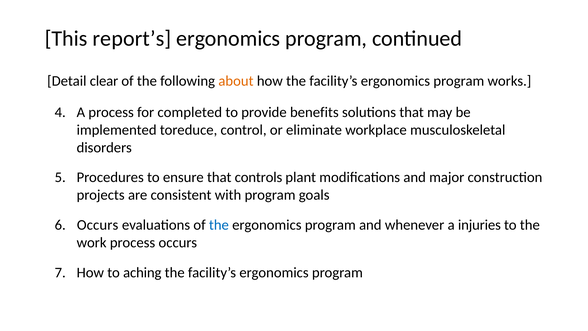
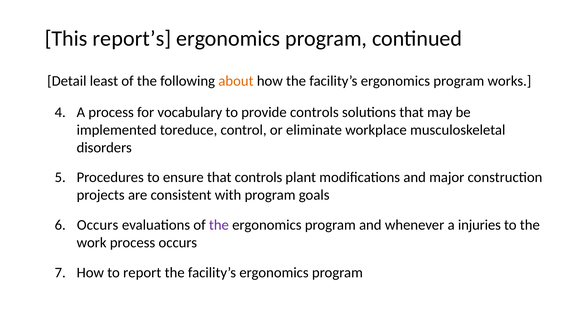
clear: clear -> least
completed: completed -> vocabulary
provide benefits: benefits -> controls
the at (219, 225) colour: blue -> purple
aching: aching -> report
